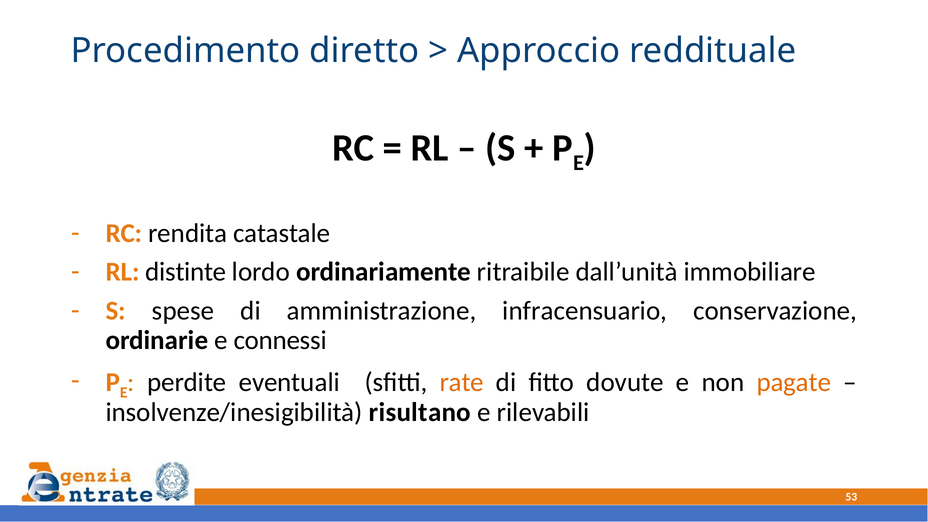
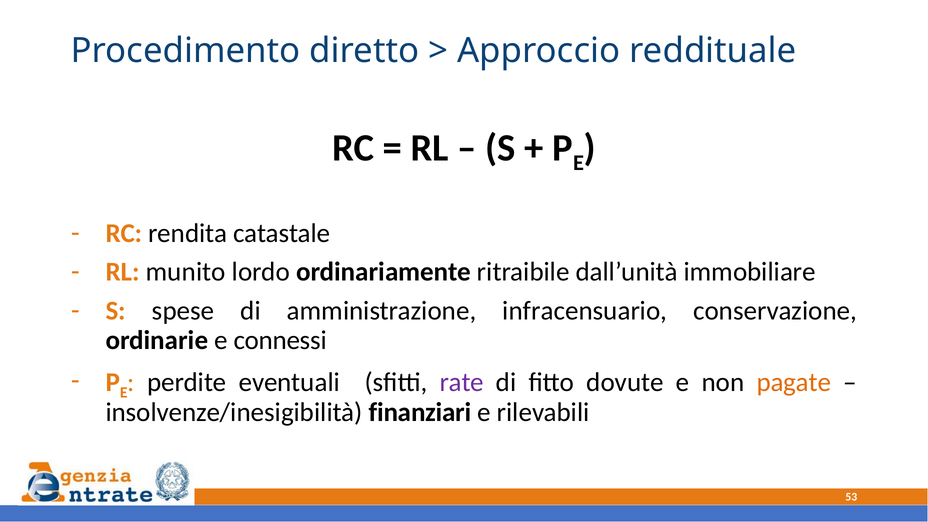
distinte: distinte -> munito
rate colour: orange -> purple
risultano: risultano -> finanziari
